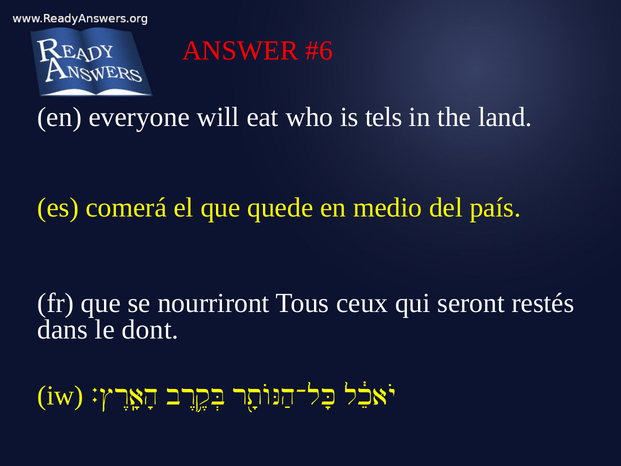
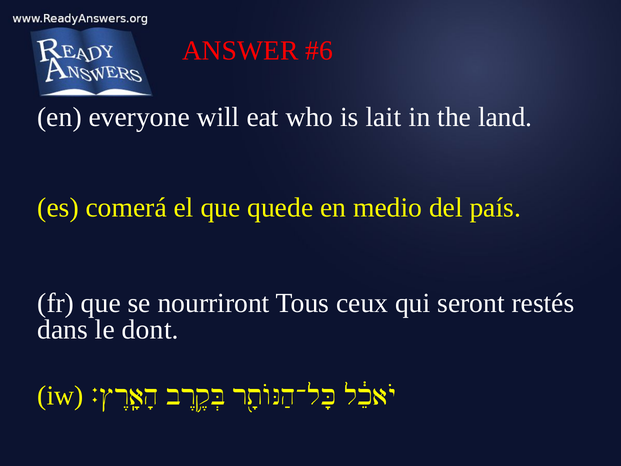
tels: tels -> lait
